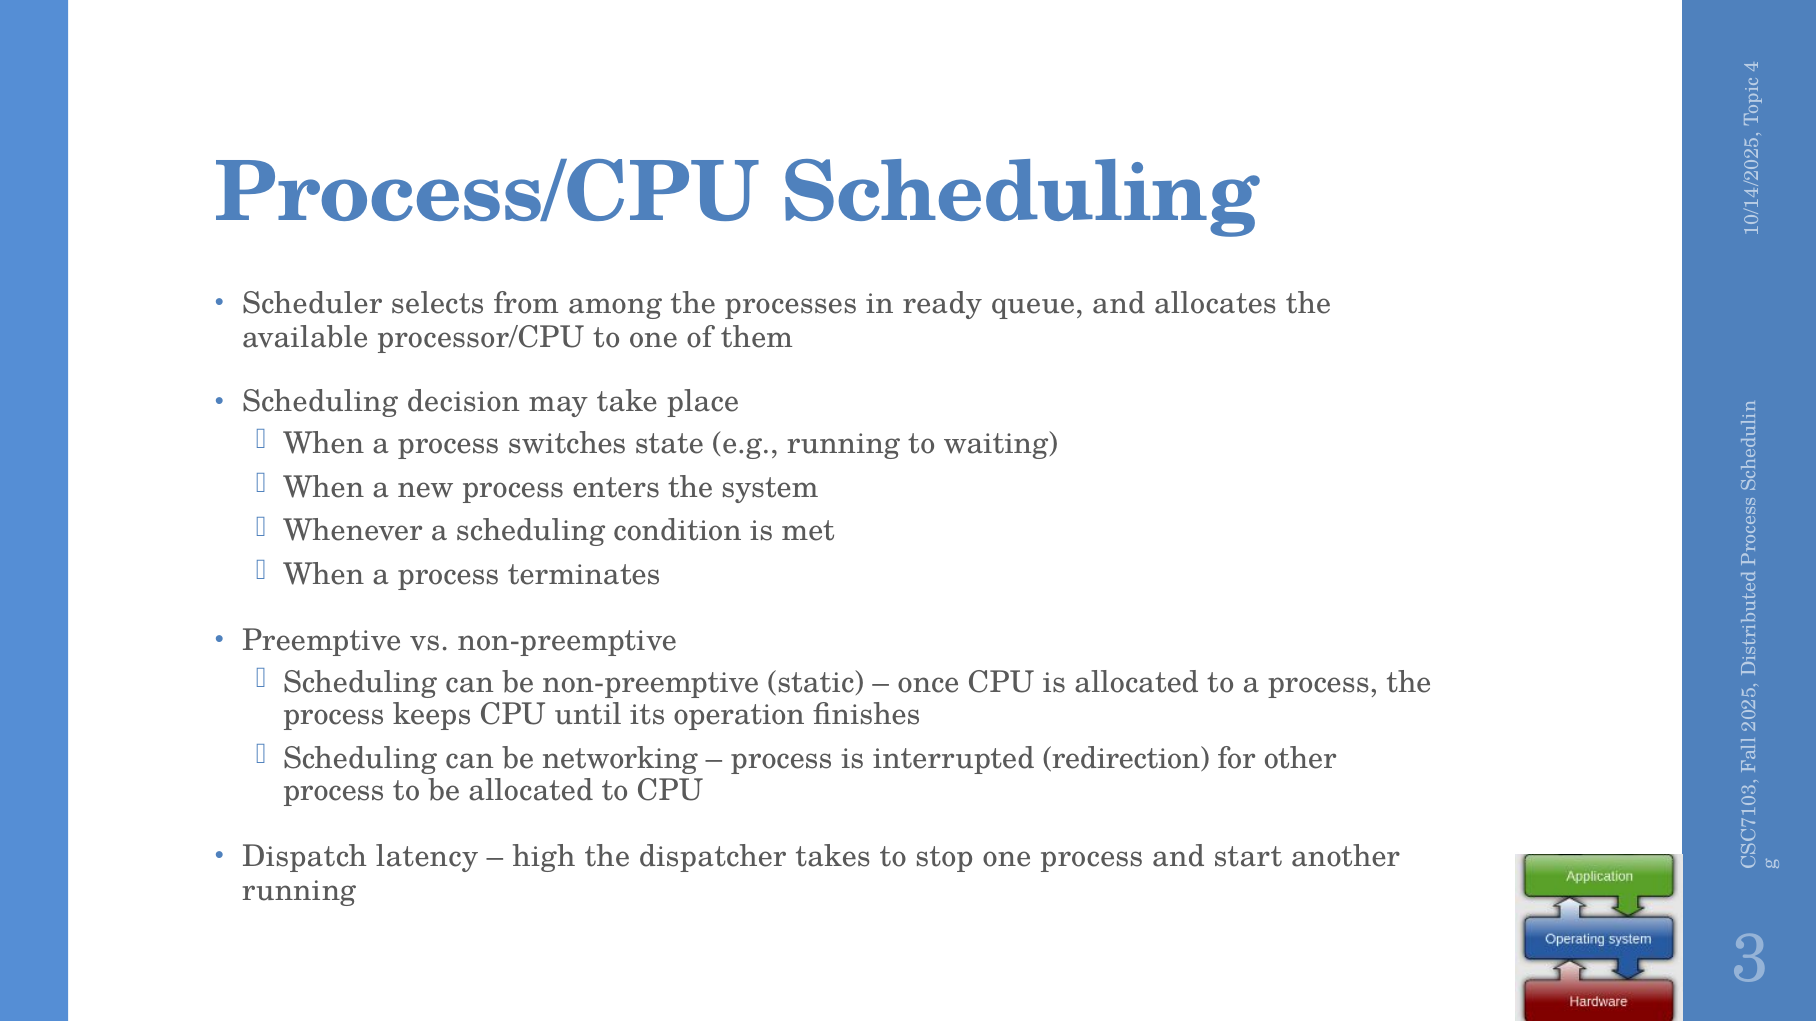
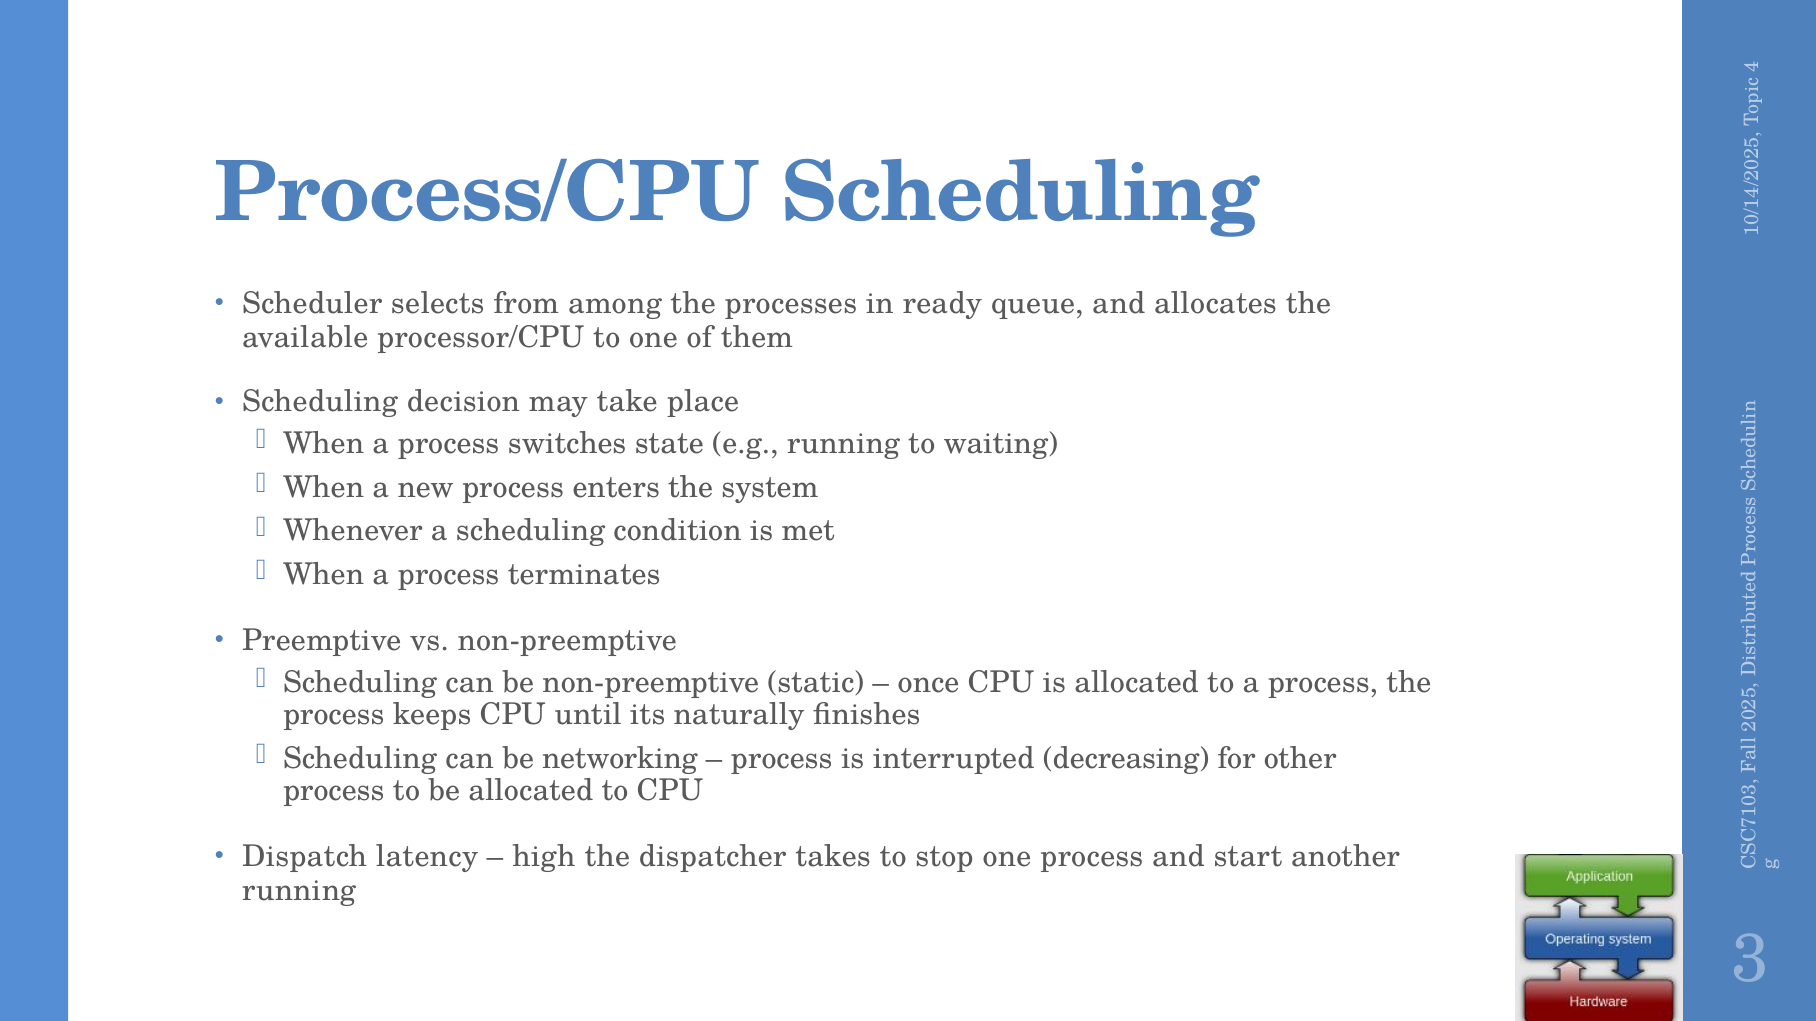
operation: operation -> naturally
redirection: redirection -> decreasing
